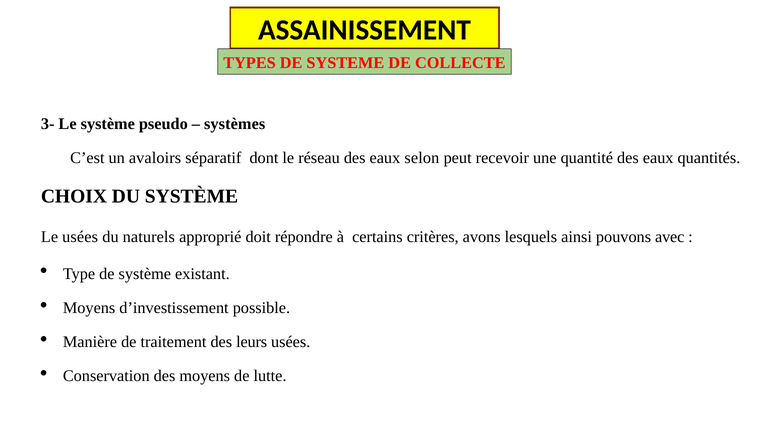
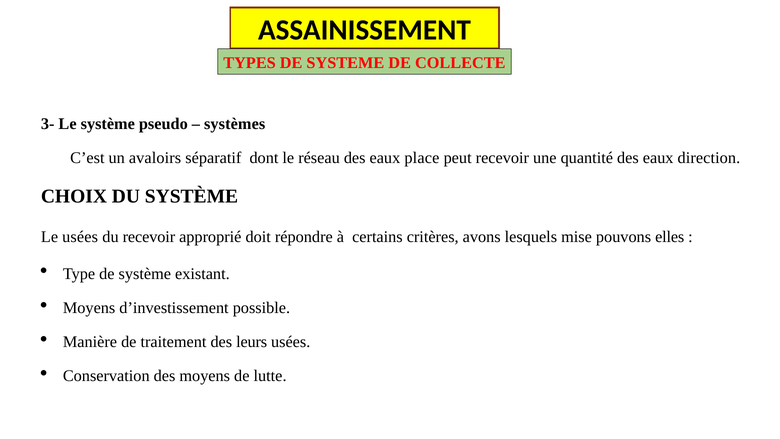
selon: selon -> place
quantités: quantités -> direction
du naturels: naturels -> recevoir
ainsi: ainsi -> mise
avec: avec -> elles
